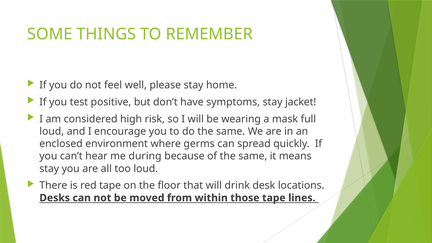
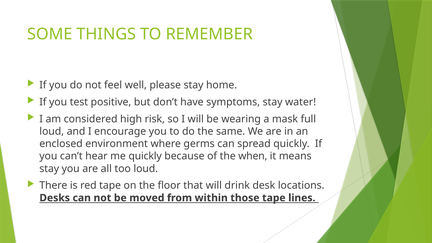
jacket: jacket -> water
me during: during -> quickly
of the same: same -> when
